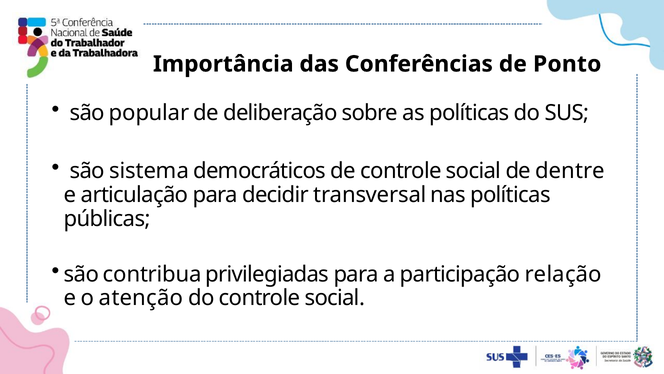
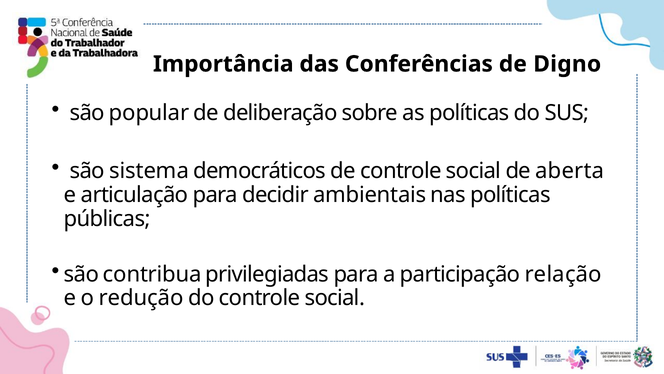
Ponto: Ponto -> Digno
dentre: dentre -> aberta
transversal: transversal -> ambientais
atenção: atenção -> redução
